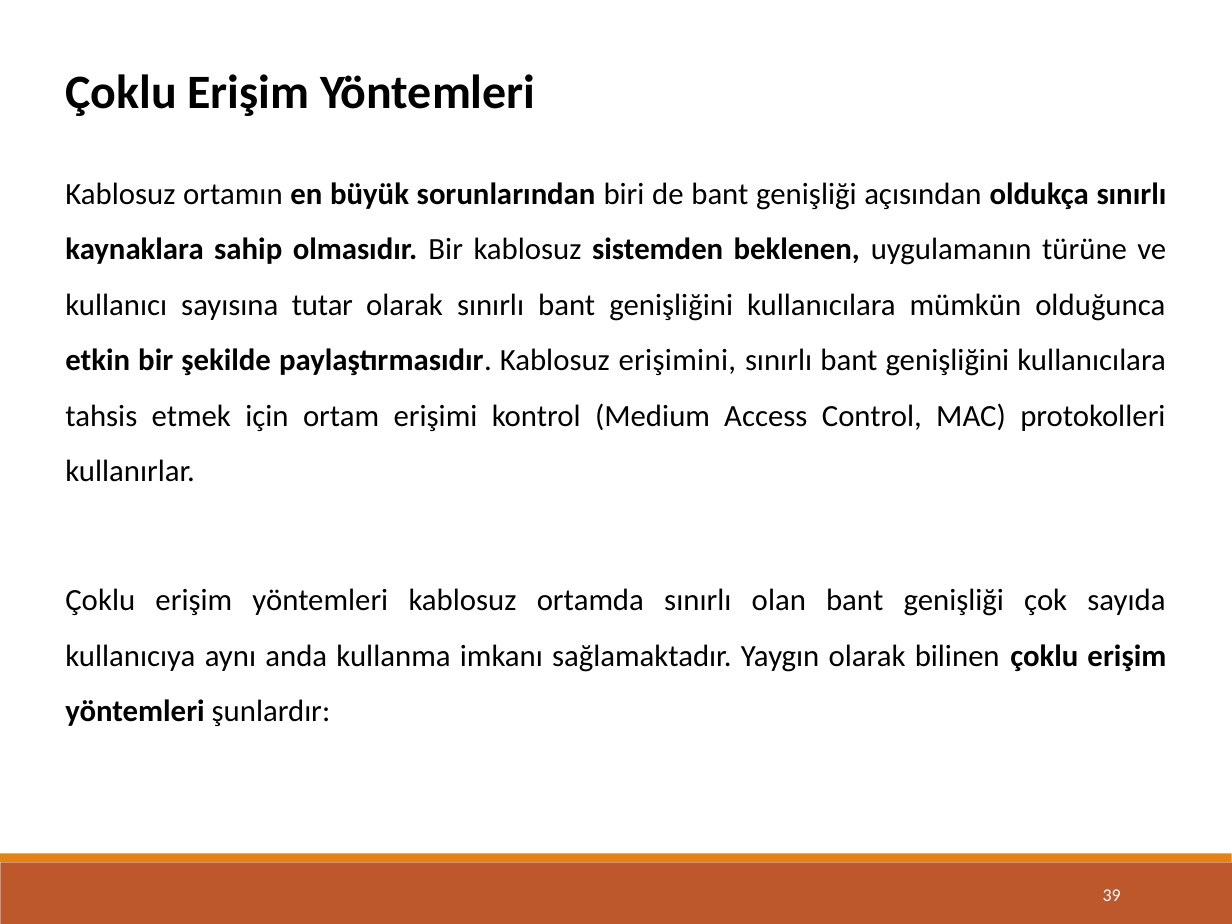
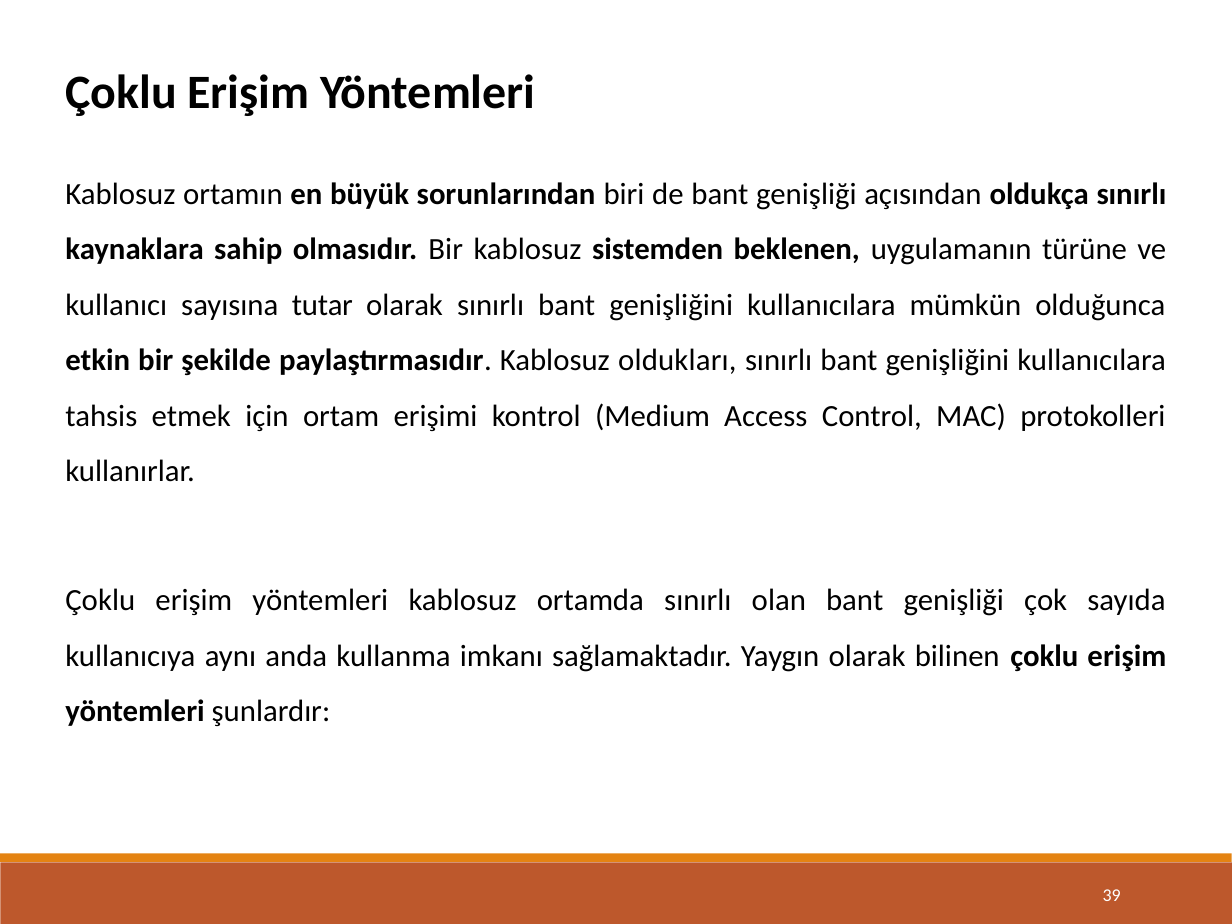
erişimini: erişimini -> oldukları
